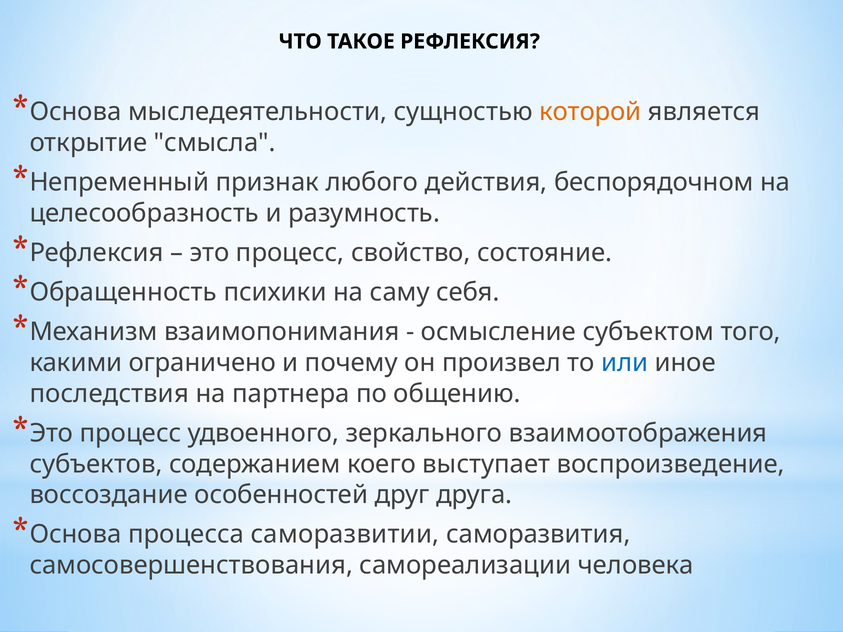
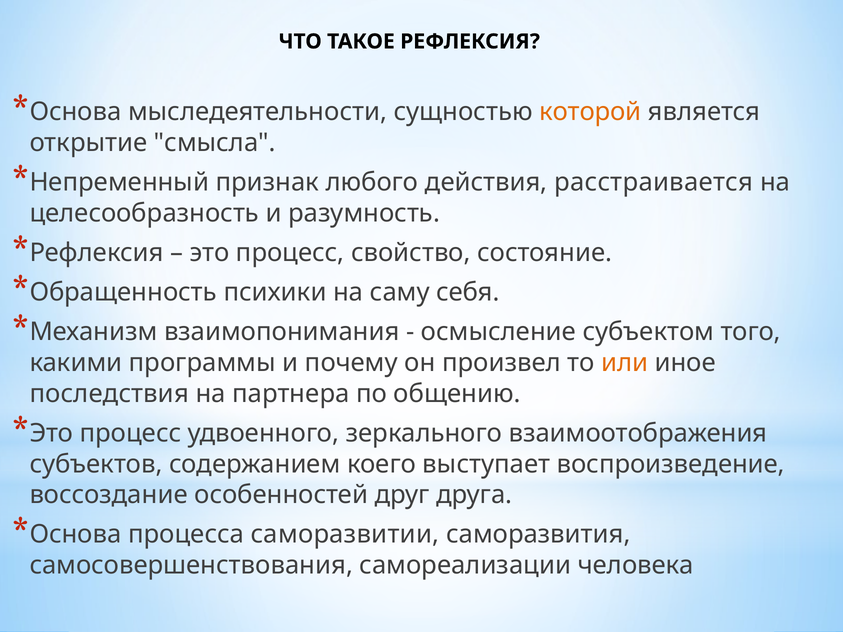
беспорядочном: беспорядочном -> расстраивается
ограничено: ограничено -> программы
или colour: blue -> orange
